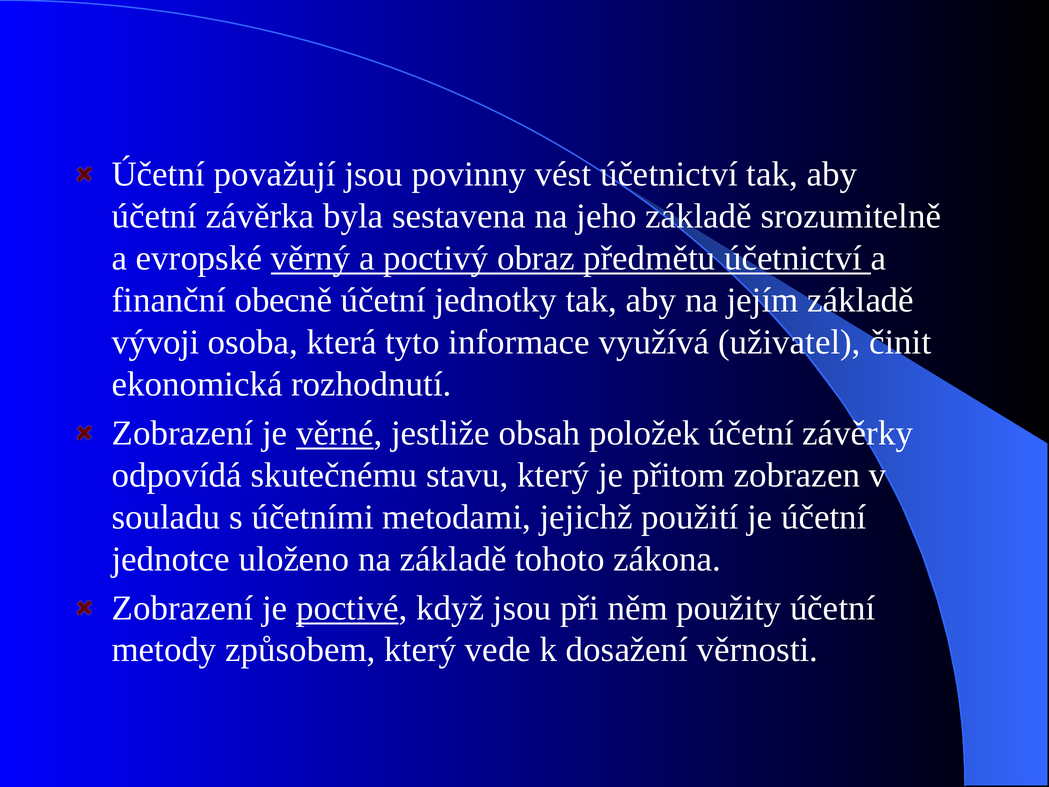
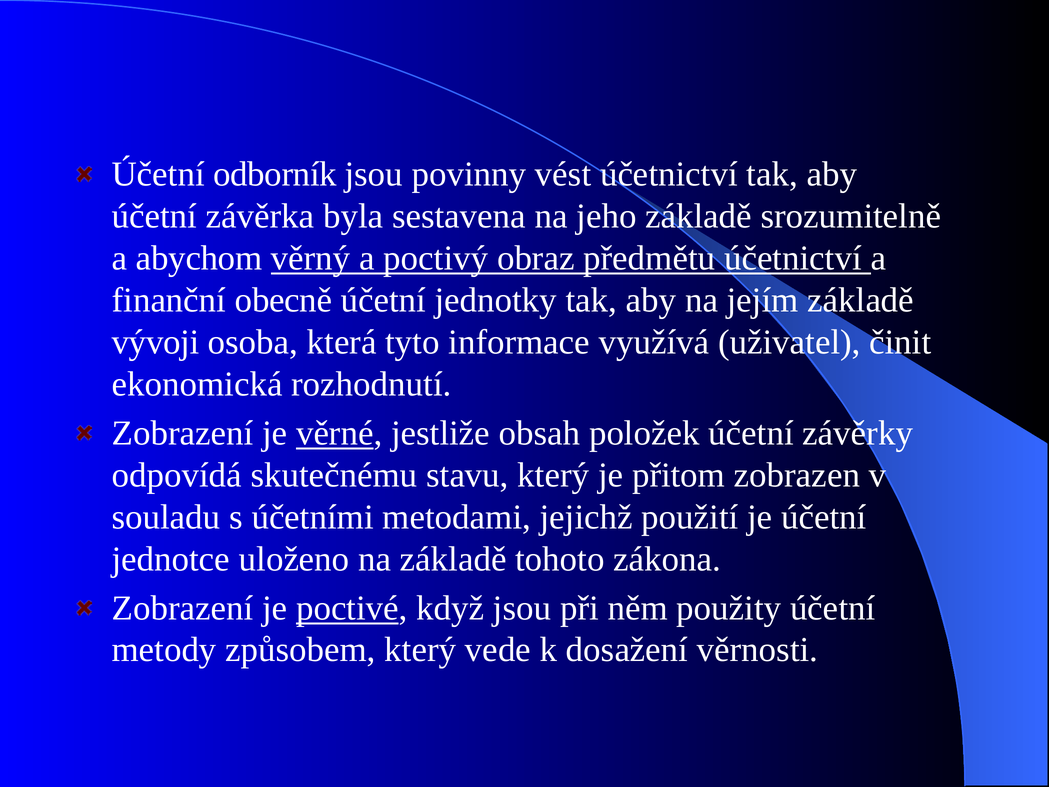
považují: považují -> odborník
evropské: evropské -> abychom
